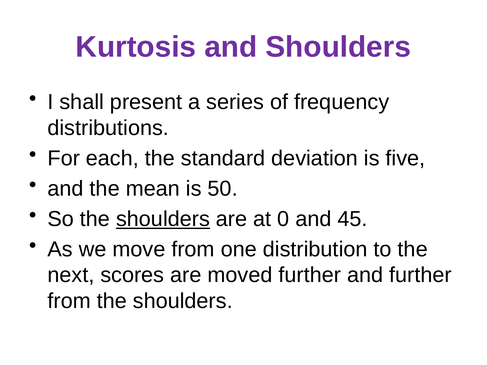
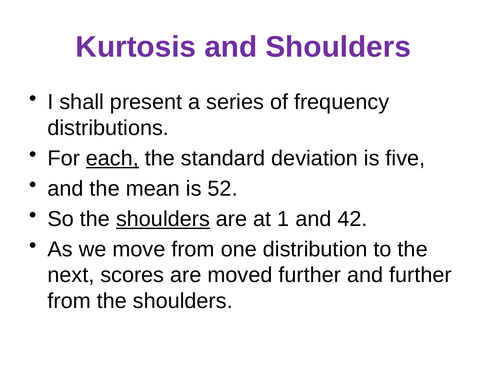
each underline: none -> present
50: 50 -> 52
0: 0 -> 1
45: 45 -> 42
